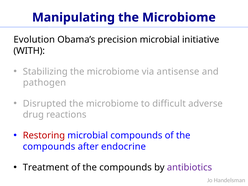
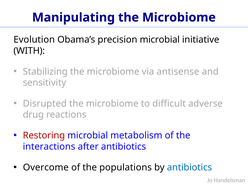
pathogen: pathogen -> sensitivity
microbial compounds: compounds -> metabolism
compounds at (49, 147): compounds -> interactions
after endocrine: endocrine -> antibiotics
Treatment: Treatment -> Overcome
compounds at (126, 168): compounds -> populations
antibiotics at (189, 168) colour: purple -> blue
